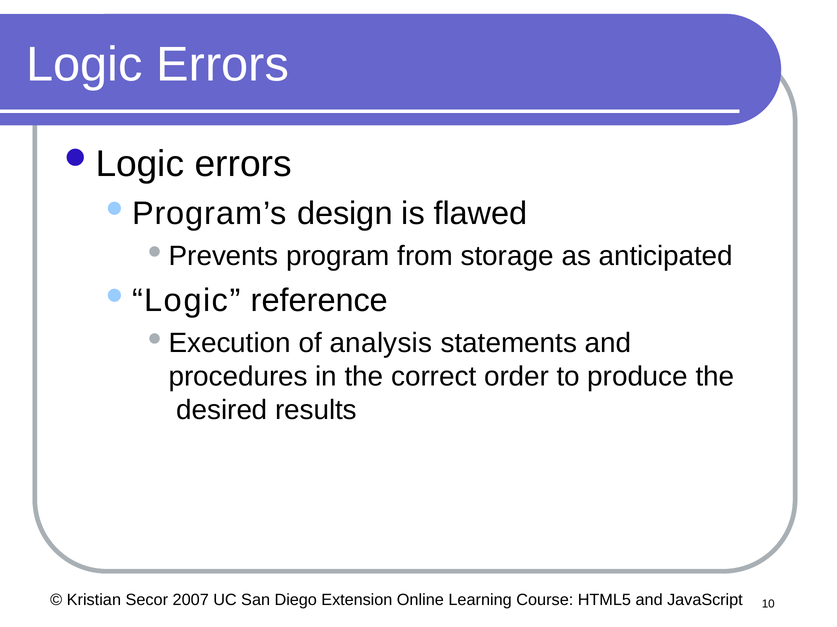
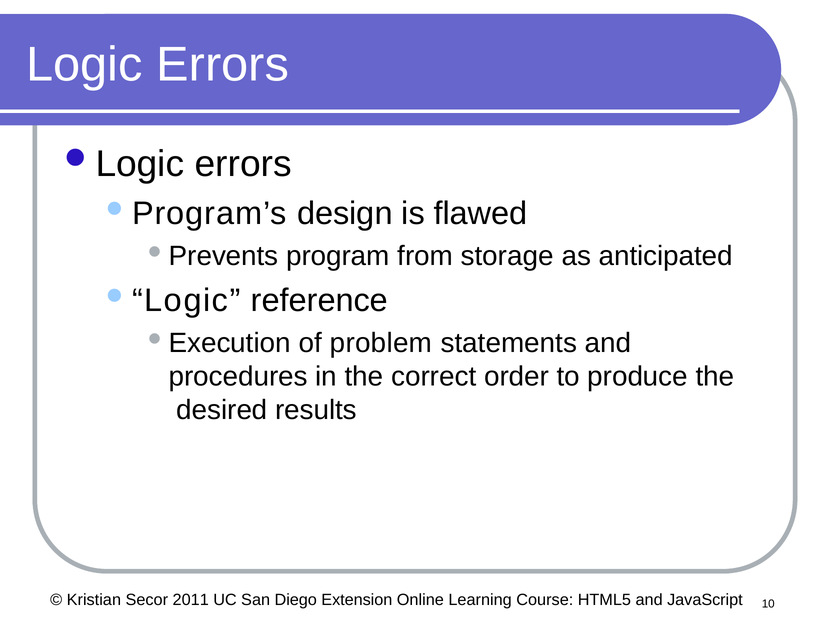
analysis: analysis -> problem
2007: 2007 -> 2011
